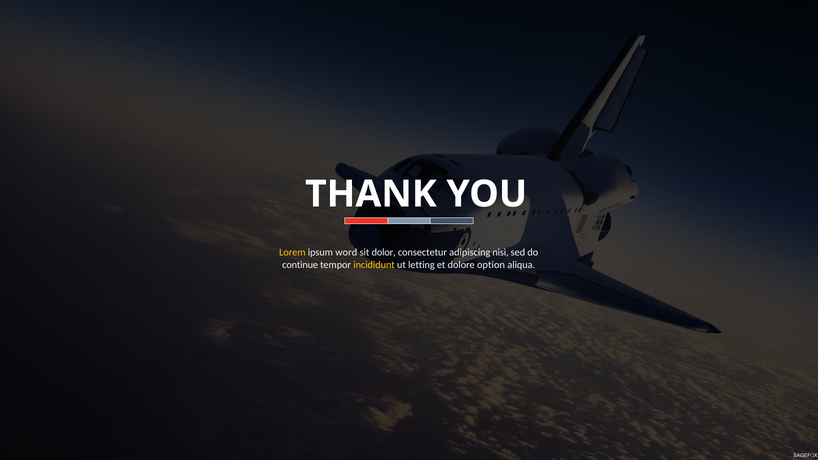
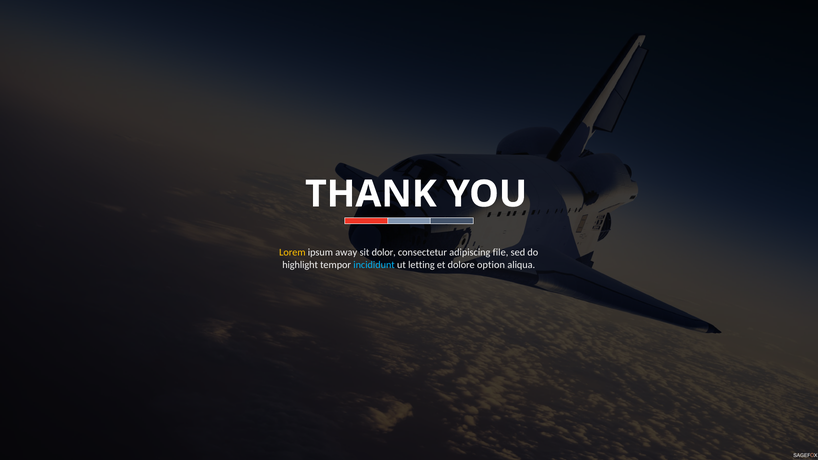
word: word -> away
nisi: nisi -> file
continue: continue -> highlight
incididunt colour: yellow -> light blue
